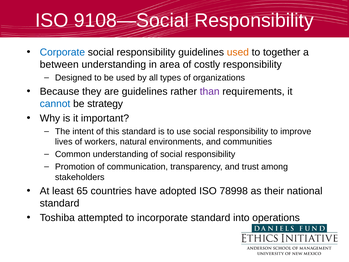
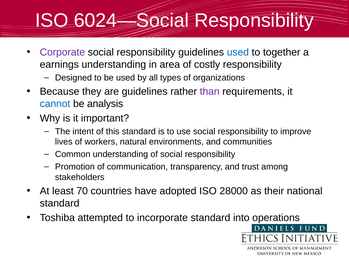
9108—Social: 9108—Social -> 6024—Social
Corporate colour: blue -> purple
used at (238, 52) colour: orange -> blue
between: between -> earnings
strategy: strategy -> analysis
65: 65 -> 70
78998: 78998 -> 28000
